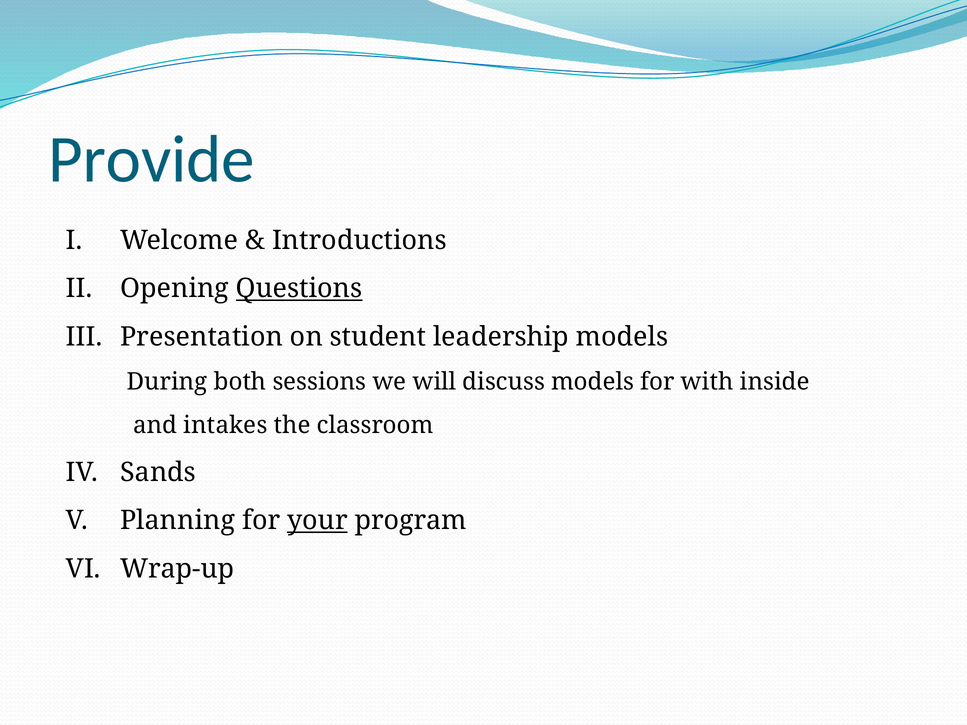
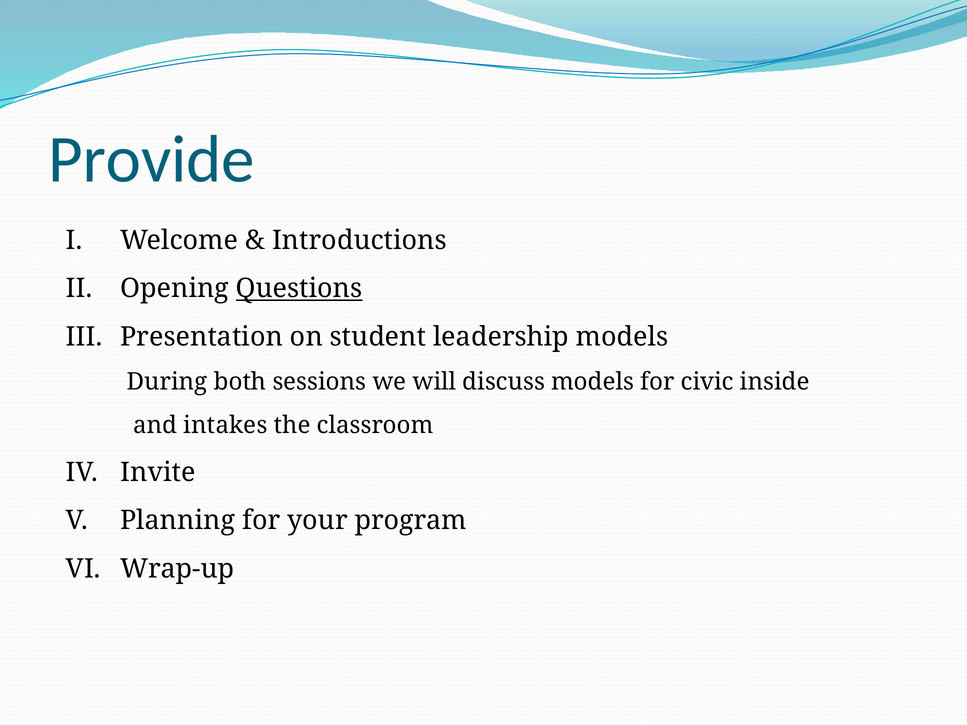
with: with -> civic
Sands: Sands -> Invite
your underline: present -> none
